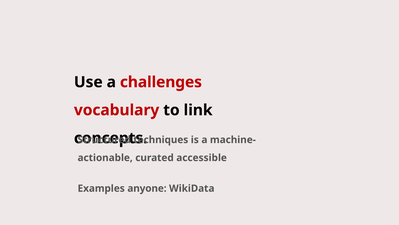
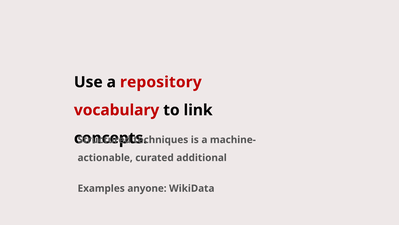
challenges: challenges -> repository
accessible: accessible -> additional
